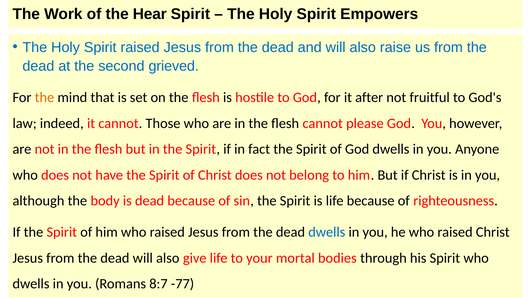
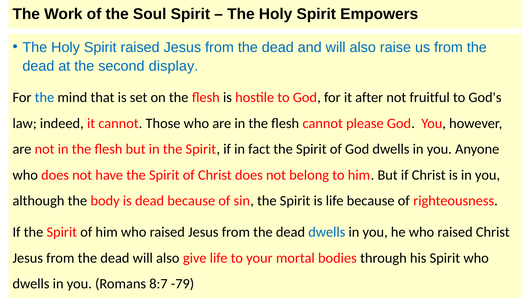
Hear: Hear -> Soul
grieved: grieved -> display
the at (44, 98) colour: orange -> blue
-77: -77 -> -79
